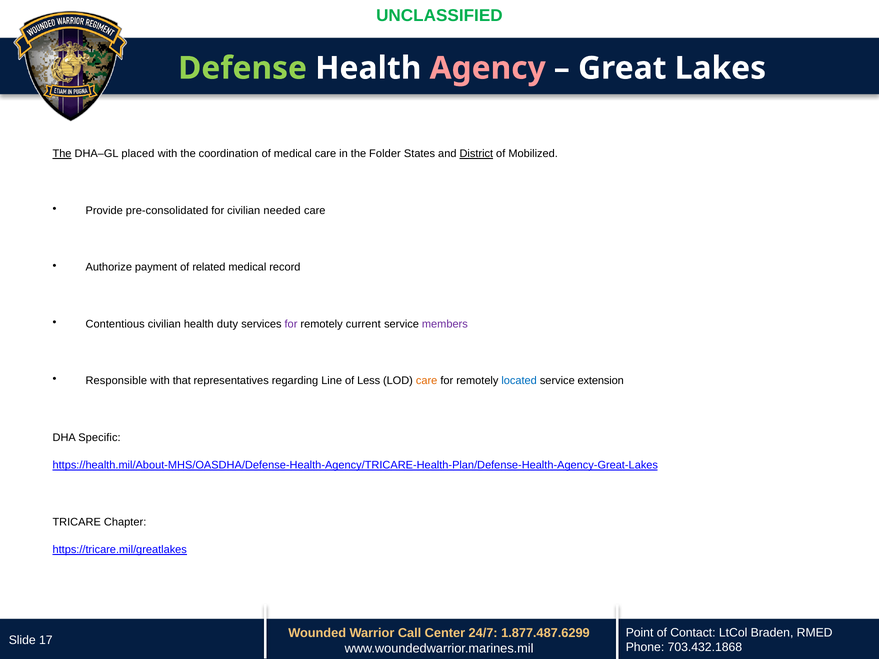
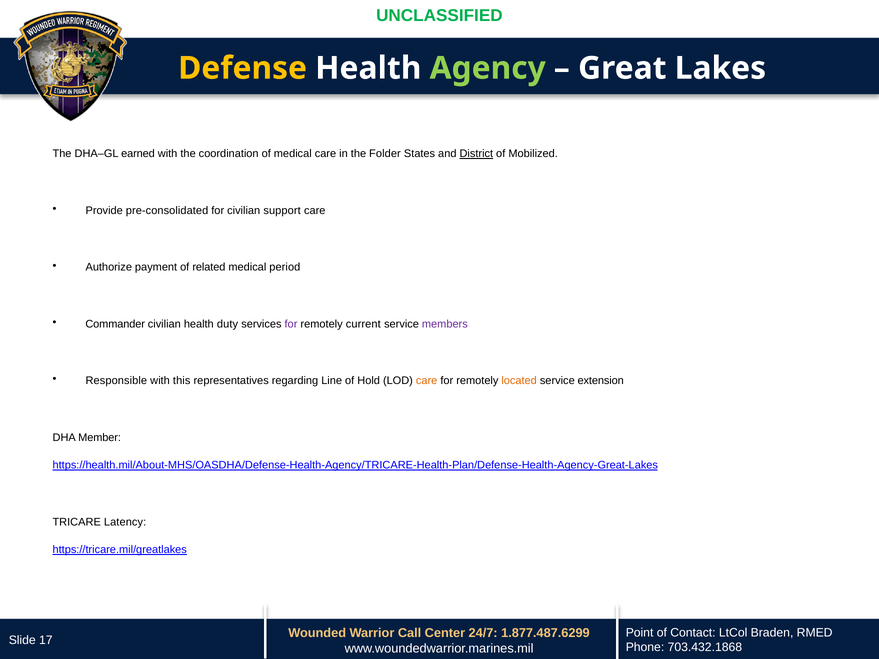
Defense colour: light green -> yellow
Agency colour: pink -> light green
The at (62, 154) underline: present -> none
placed: placed -> earned
needed: needed -> support
record: record -> period
Contentious: Contentious -> Commander
that: that -> this
Less: Less -> Hold
located colour: blue -> orange
Specific: Specific -> Member
Chapter: Chapter -> Latency
